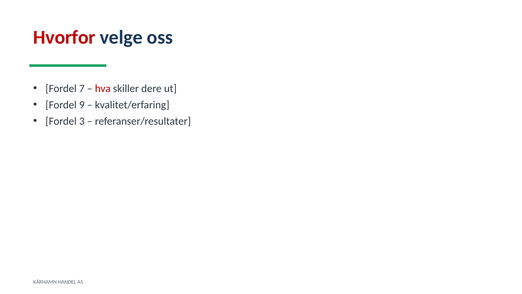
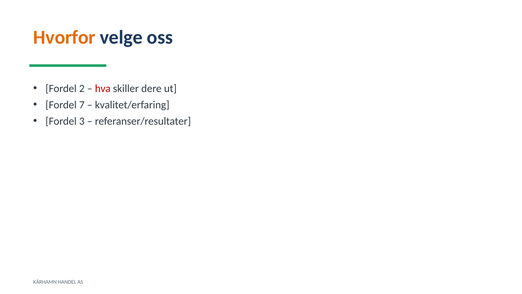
Hvorfor colour: red -> orange
7: 7 -> 2
9: 9 -> 7
